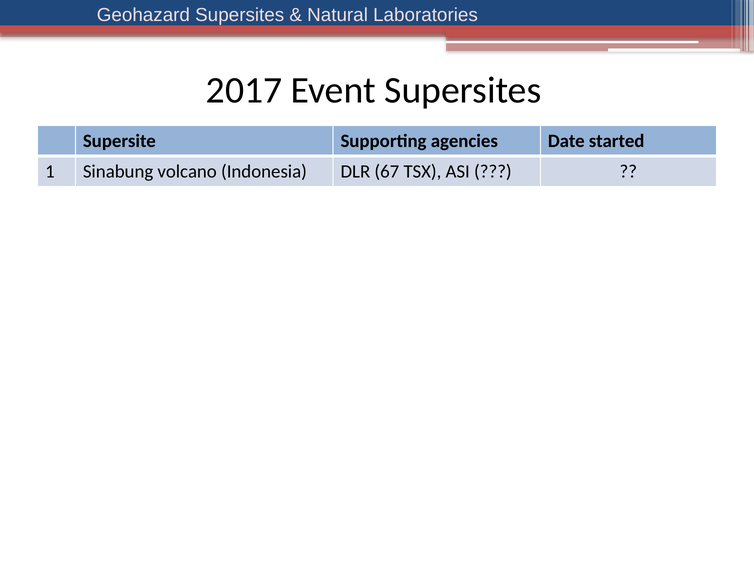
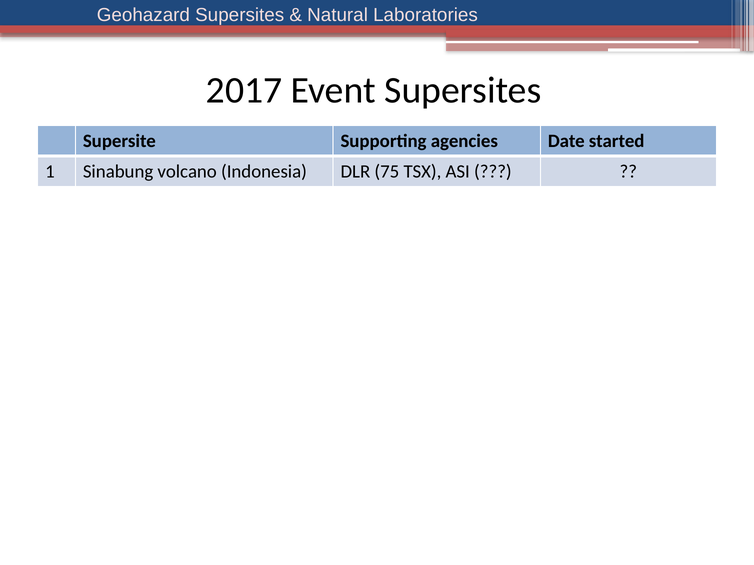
67: 67 -> 75
